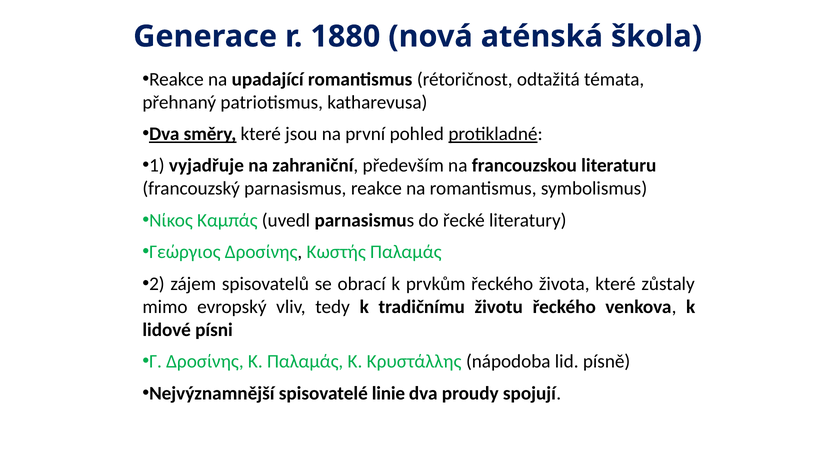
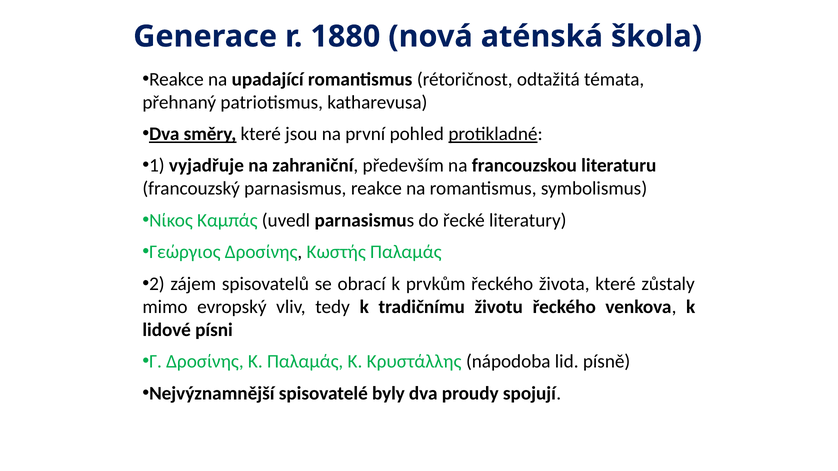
linie: linie -> byly
